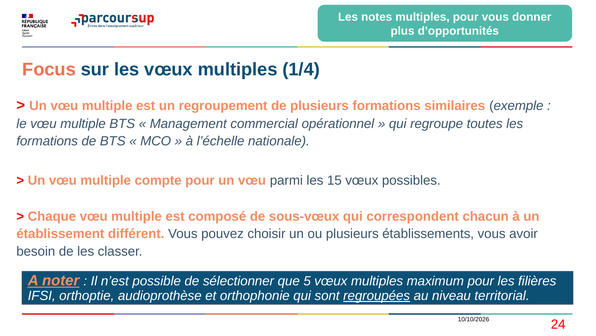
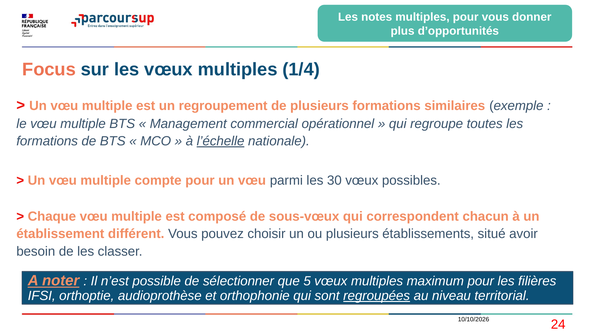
l’échelle underline: none -> present
15: 15 -> 30
établissements vous: vous -> situé
